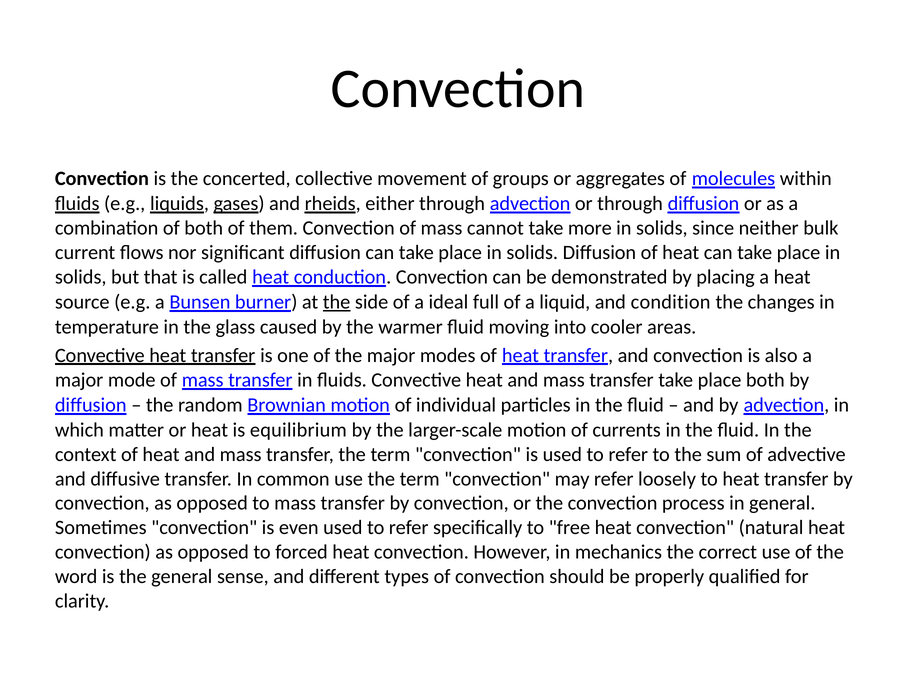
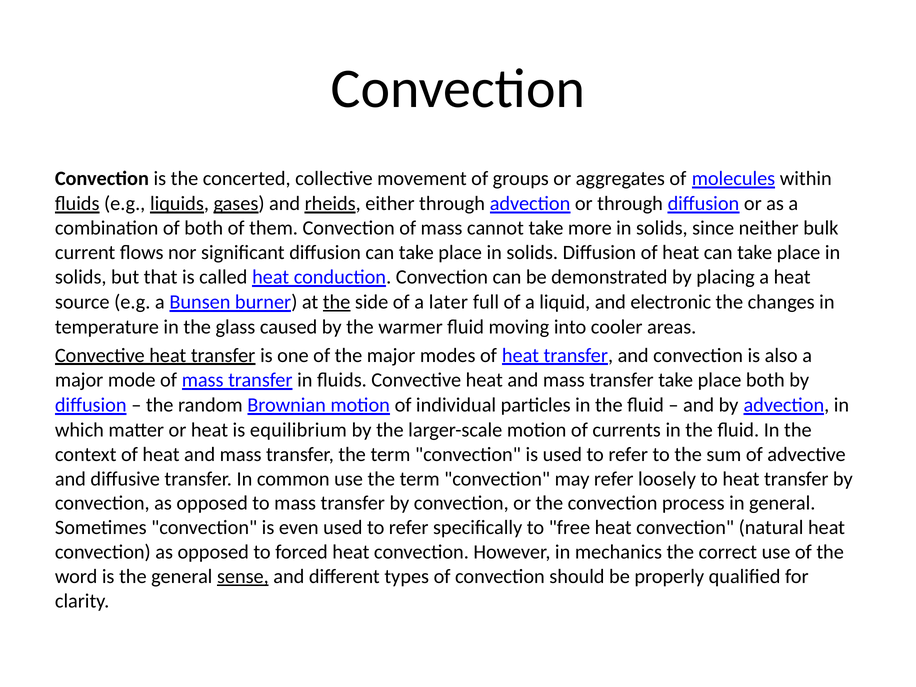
ideal: ideal -> later
condition: condition -> electronic
sense underline: none -> present
